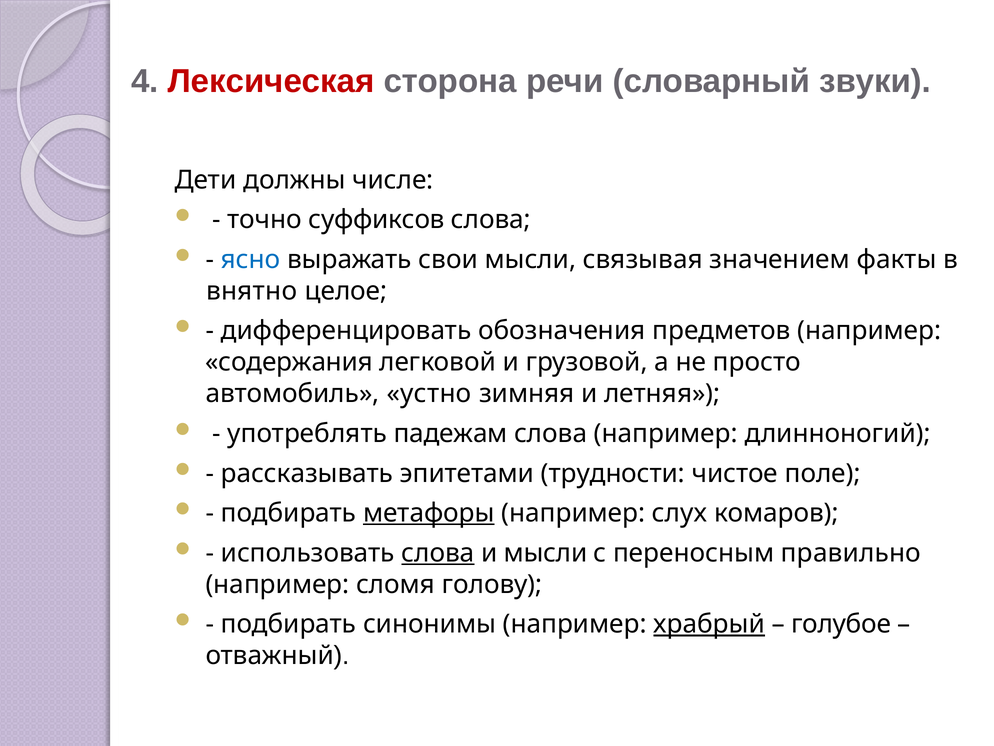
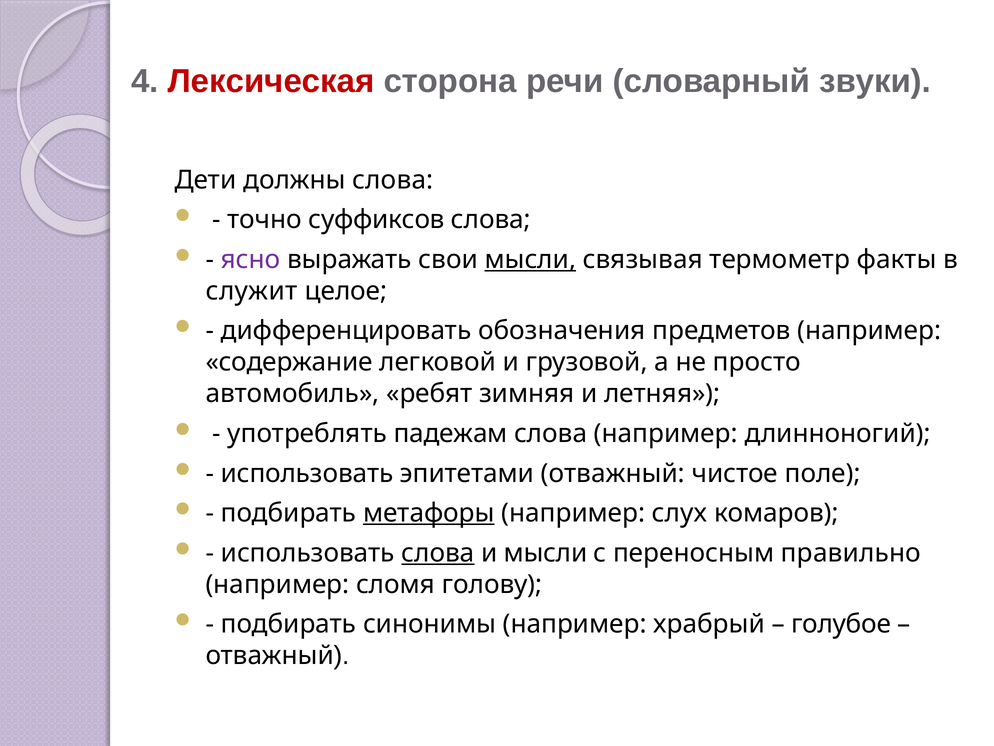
должны числе: числе -> слова
ясно colour: blue -> purple
мысли at (530, 259) underline: none -> present
значением: значением -> термометр
внятно: внятно -> служит
содержания: содержания -> содержание
устно: устно -> ребят
рассказывать at (307, 473): рассказывать -> использовать
эпитетами трудности: трудности -> отважный
храбрый underline: present -> none
